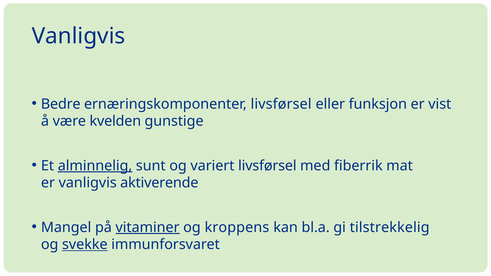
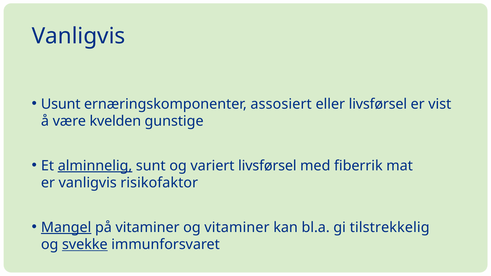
Bedre: Bedre -> Usunt
ernæringskomponenter livsførsel: livsførsel -> assosiert
eller funksjon: funksjon -> livsførsel
aktiverende: aktiverende -> risikofaktor
Mangel underline: none -> present
vitaminer at (148, 227) underline: present -> none
og kroppens: kroppens -> vitaminer
